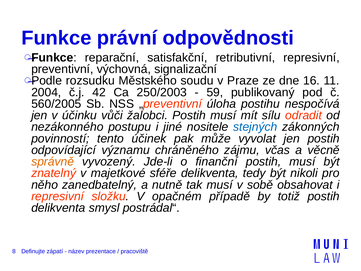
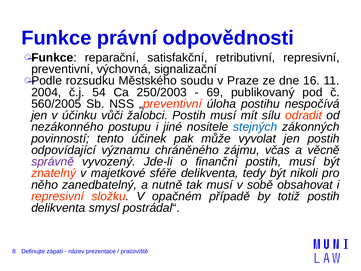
42: 42 -> 54
59: 59 -> 69
správně colour: orange -> purple
